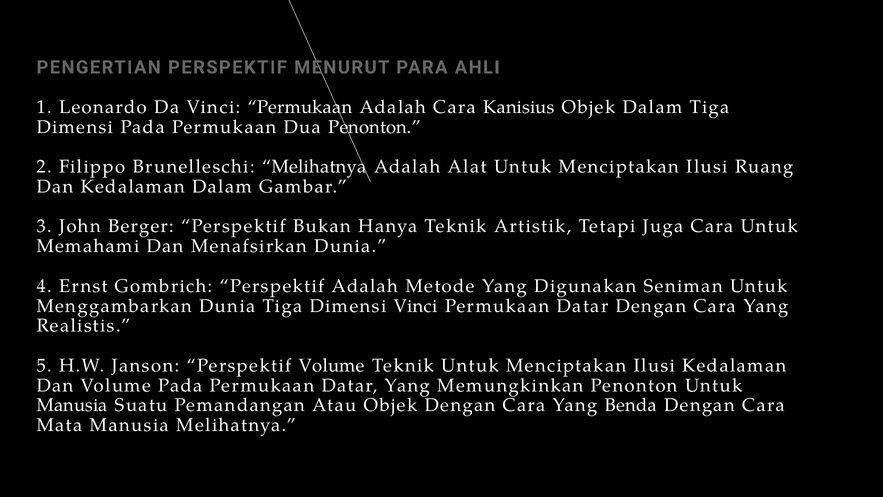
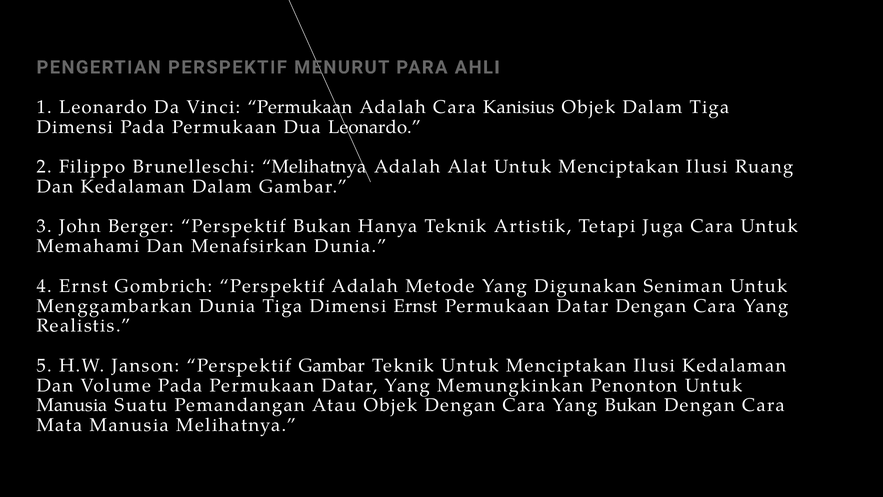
Dua Penonton: Penonton -> Leonardo
Dimensi Vinci: Vinci -> Ernst
Perspektif Volume: Volume -> Gambar
Yang Benda: Benda -> Bukan
